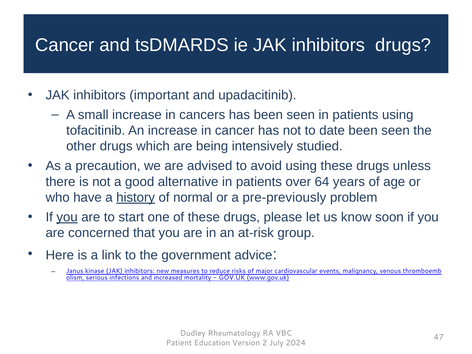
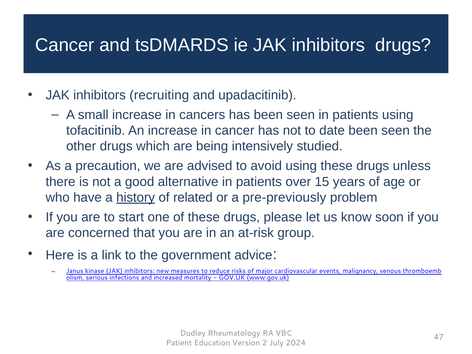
important: important -> recruiting
64: 64 -> 15
normal: normal -> related
you at (67, 217) underline: present -> none
